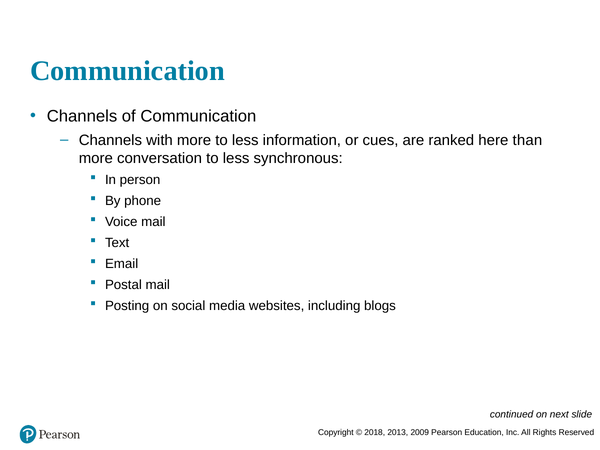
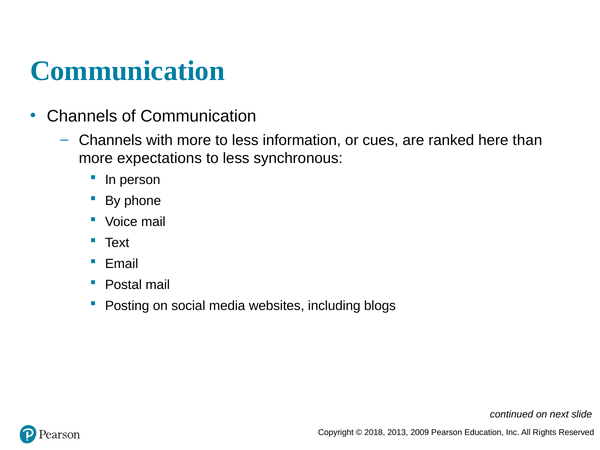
conversation: conversation -> expectations
